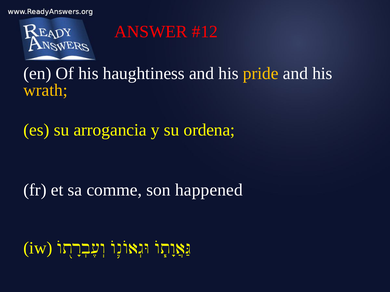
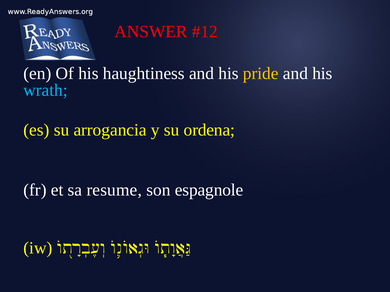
wrath colour: yellow -> light blue
comme: comme -> resume
happened: happened -> espagnole
